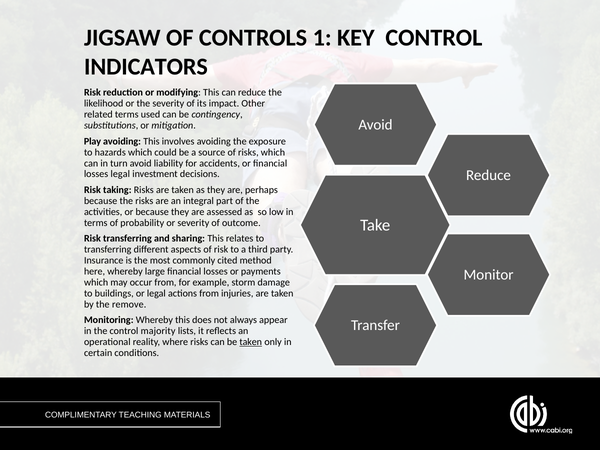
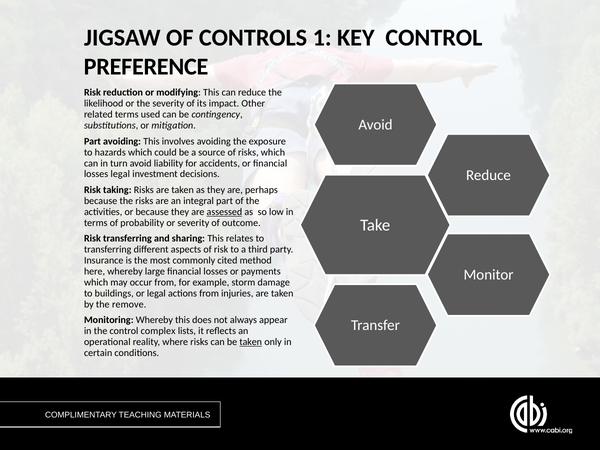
INDICATORS: INDICATORS -> PREFERENCE
Play at (92, 141): Play -> Part
assessed underline: none -> present
majority: majority -> complex
